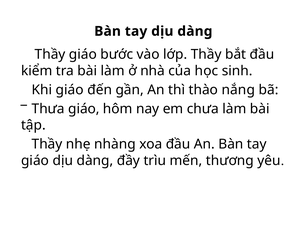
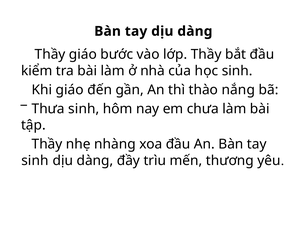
Thưa giáo: giáo -> sinh
giáo at (35, 161): giáo -> sinh
